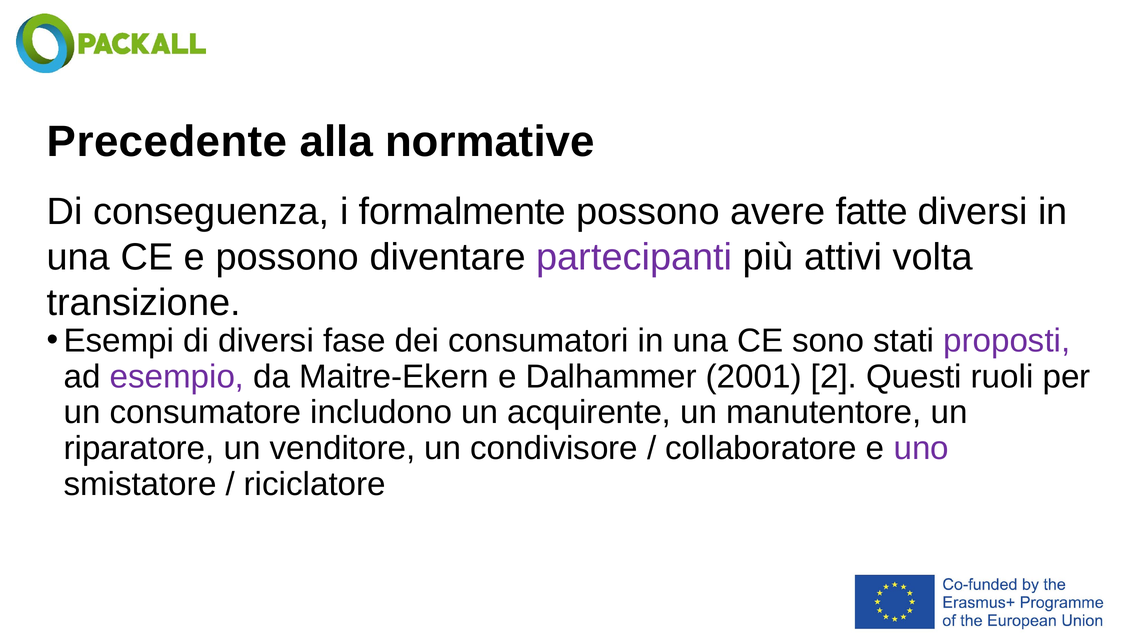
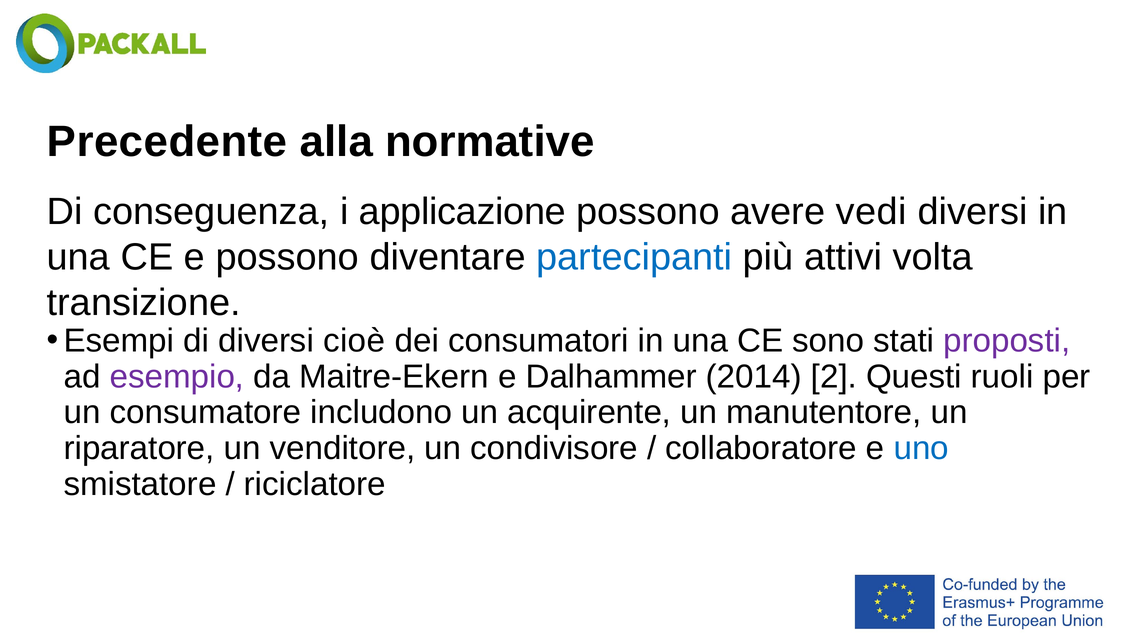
formalmente: formalmente -> applicazione
fatte: fatte -> vedi
partecipanti colour: purple -> blue
fase: fase -> cioè
2001: 2001 -> 2014
uno colour: purple -> blue
